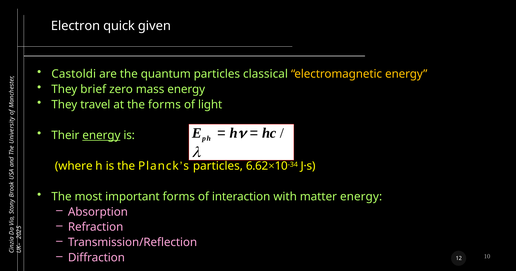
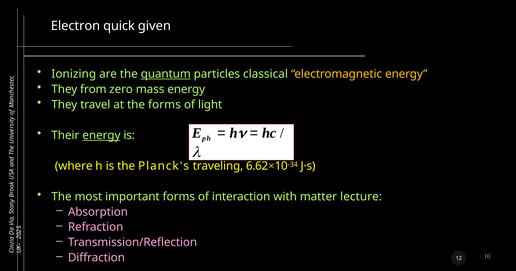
Castoldi: Castoldi -> Ionizing
quantum underline: none -> present
brief: brief -> from
particles at (218, 166): particles -> traveling
matter energy: energy -> lecture
